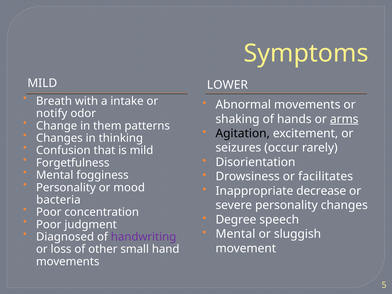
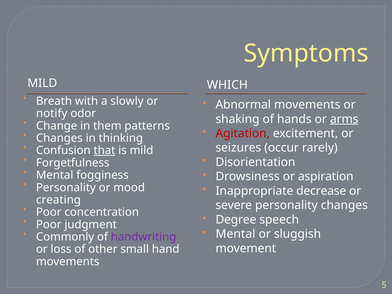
LOWER: LOWER -> WHICH
intake: intake -> slowly
Agitation colour: black -> red
that underline: none -> present
facilitates: facilitates -> aspiration
bacteria: bacteria -> creating
Diagnosed: Diagnosed -> Commonly
